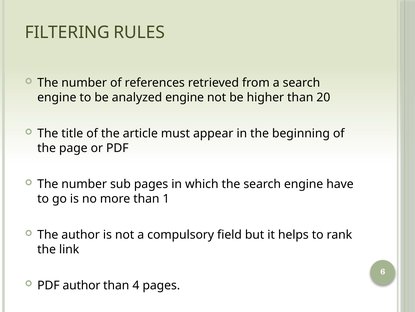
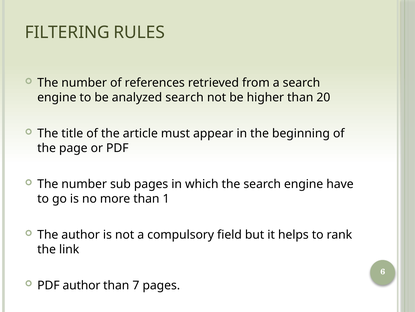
analyzed engine: engine -> search
4: 4 -> 7
